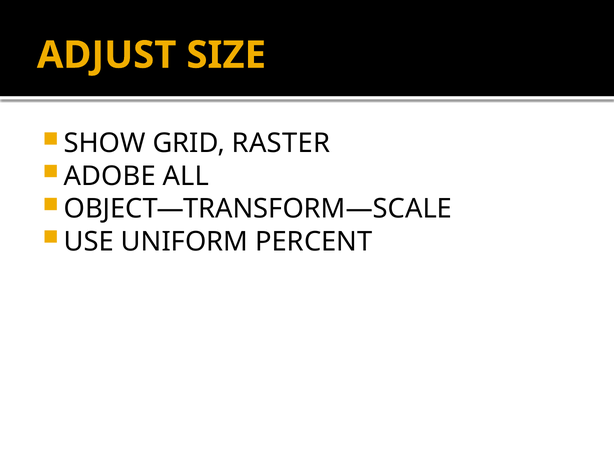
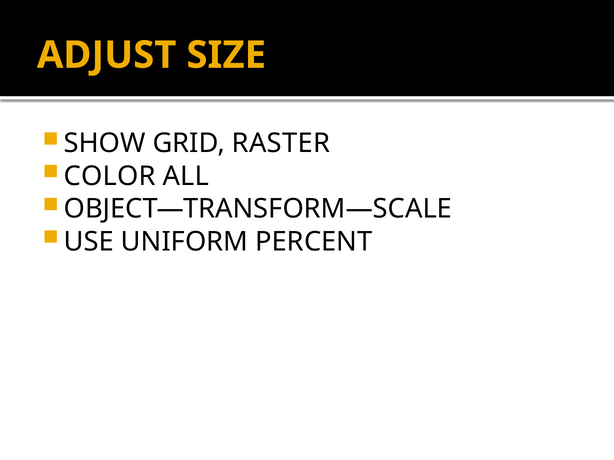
ADOBE: ADOBE -> COLOR
